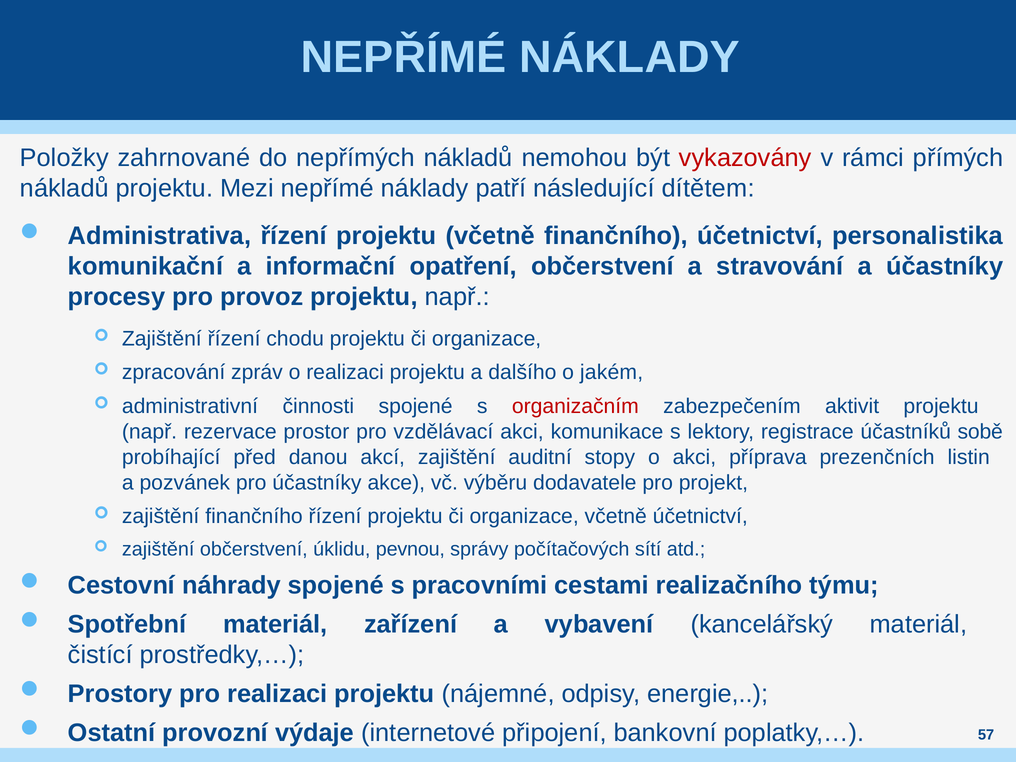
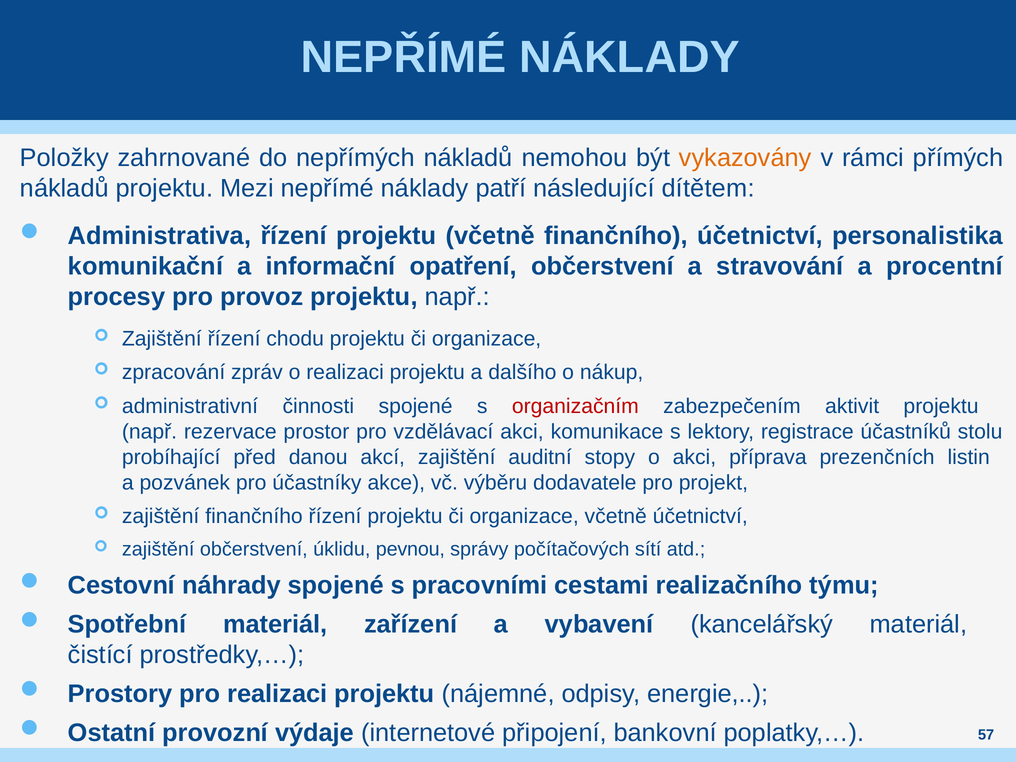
vykazovány colour: red -> orange
a účastníky: účastníky -> procentní
jakém: jakém -> nákup
sobě: sobě -> stolu
